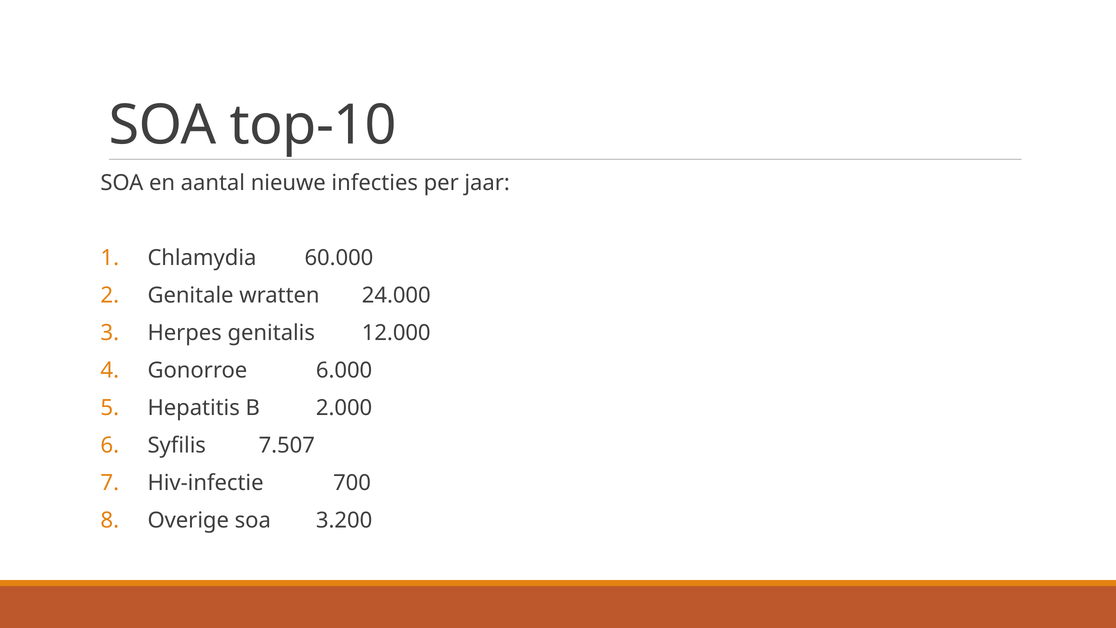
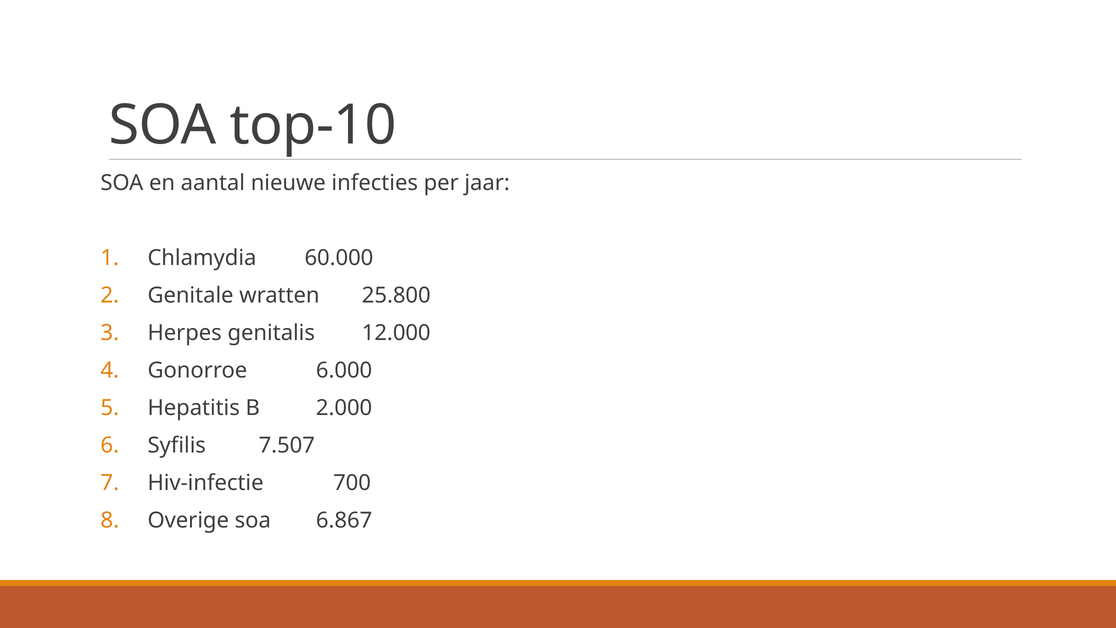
24.000: 24.000 -> 25.800
3.200: 3.200 -> 6.867
